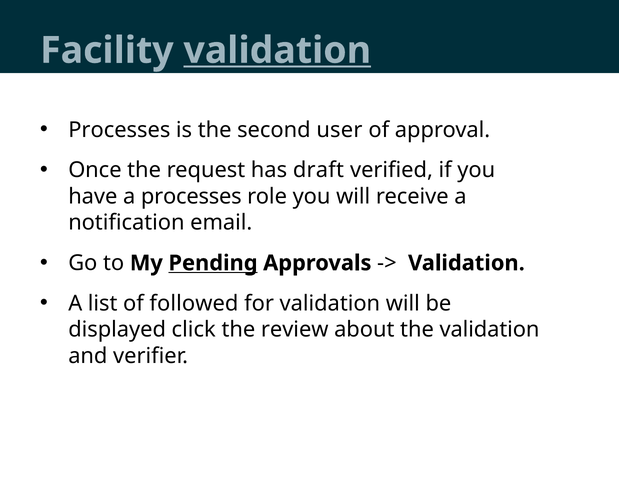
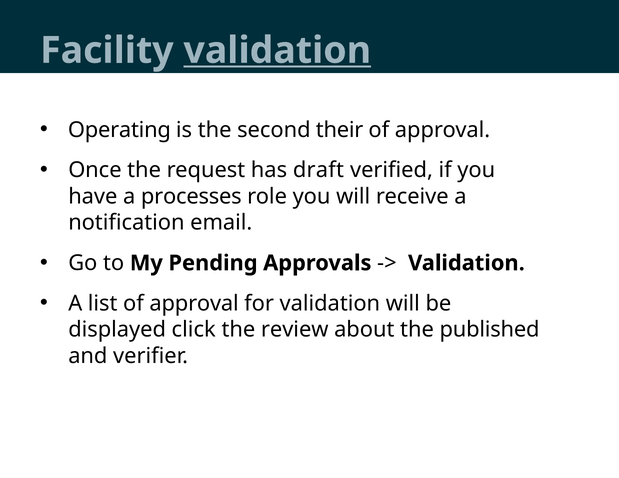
Processes at (119, 130): Processes -> Operating
user: user -> their
Pending underline: present -> none
list of followed: followed -> approval
the validation: validation -> published
